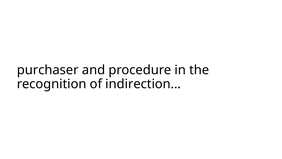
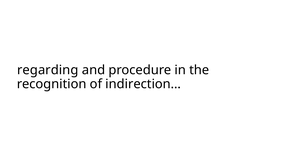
purchaser: purchaser -> regarding
